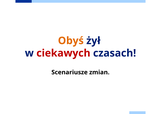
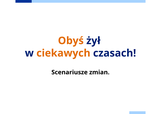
ciekawych colour: red -> orange
